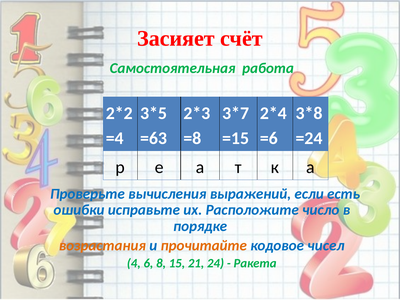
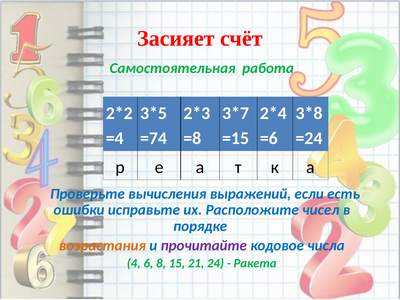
=63: =63 -> =74
число: число -> чисел
прочитайте colour: orange -> purple
чисел: чисел -> числа
